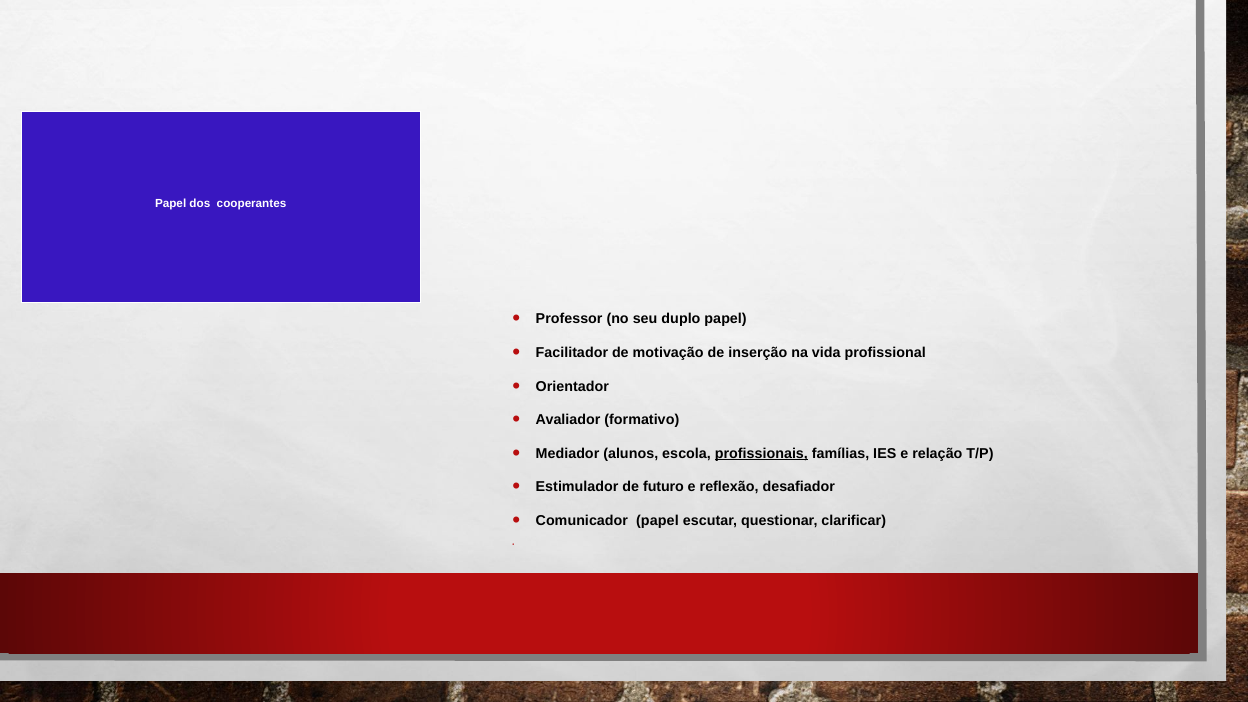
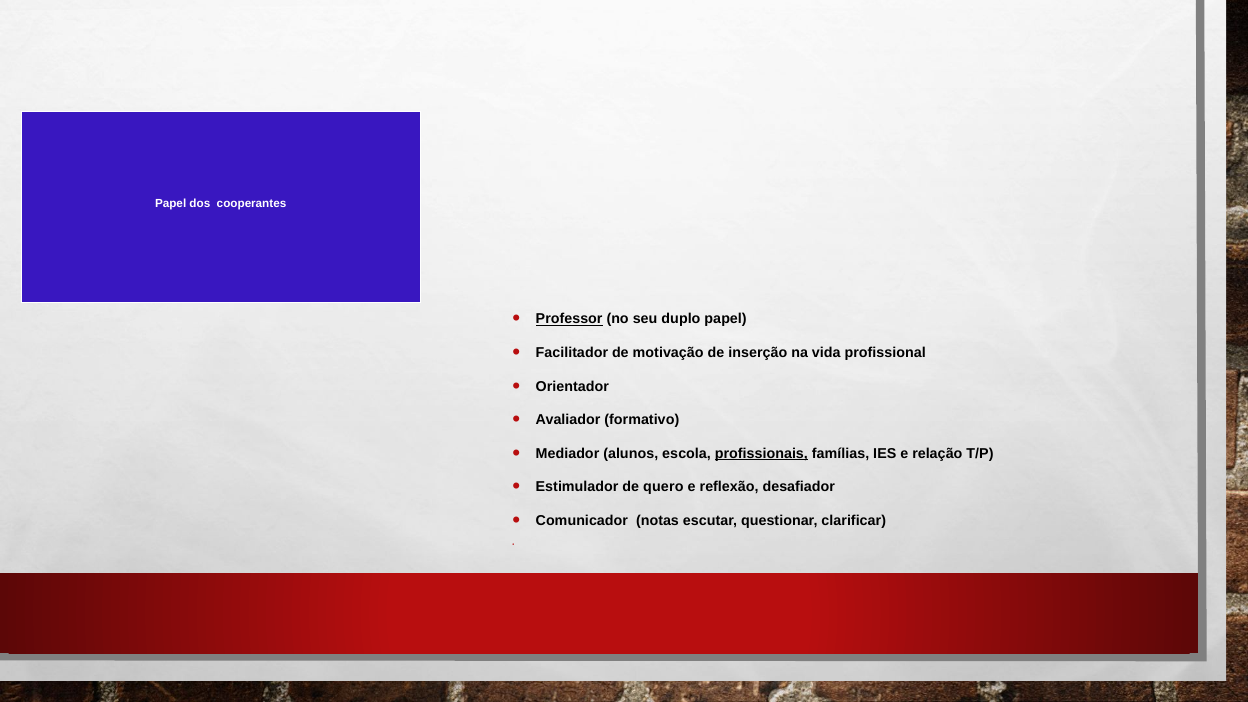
Professor underline: none -> present
futuro: futuro -> quero
Comunicador papel: papel -> notas
